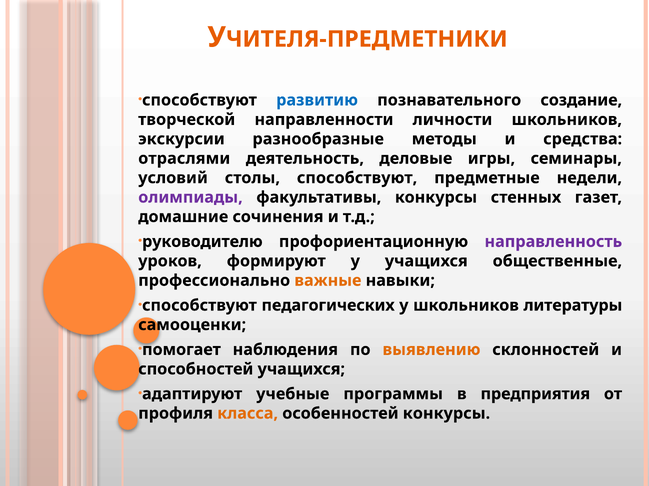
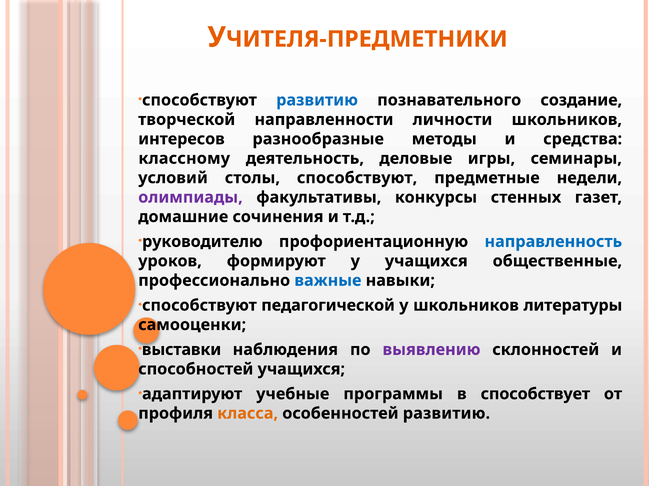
экскурсии: экскурсии -> интересов
отраслями: отраслями -> классному
направленность colour: purple -> blue
важные colour: orange -> blue
педагогических: педагогических -> педагогической
помогает: помогает -> выставки
выявлению colour: orange -> purple
предприятия: предприятия -> способствует
особенностей конкурсы: конкурсы -> развитию
